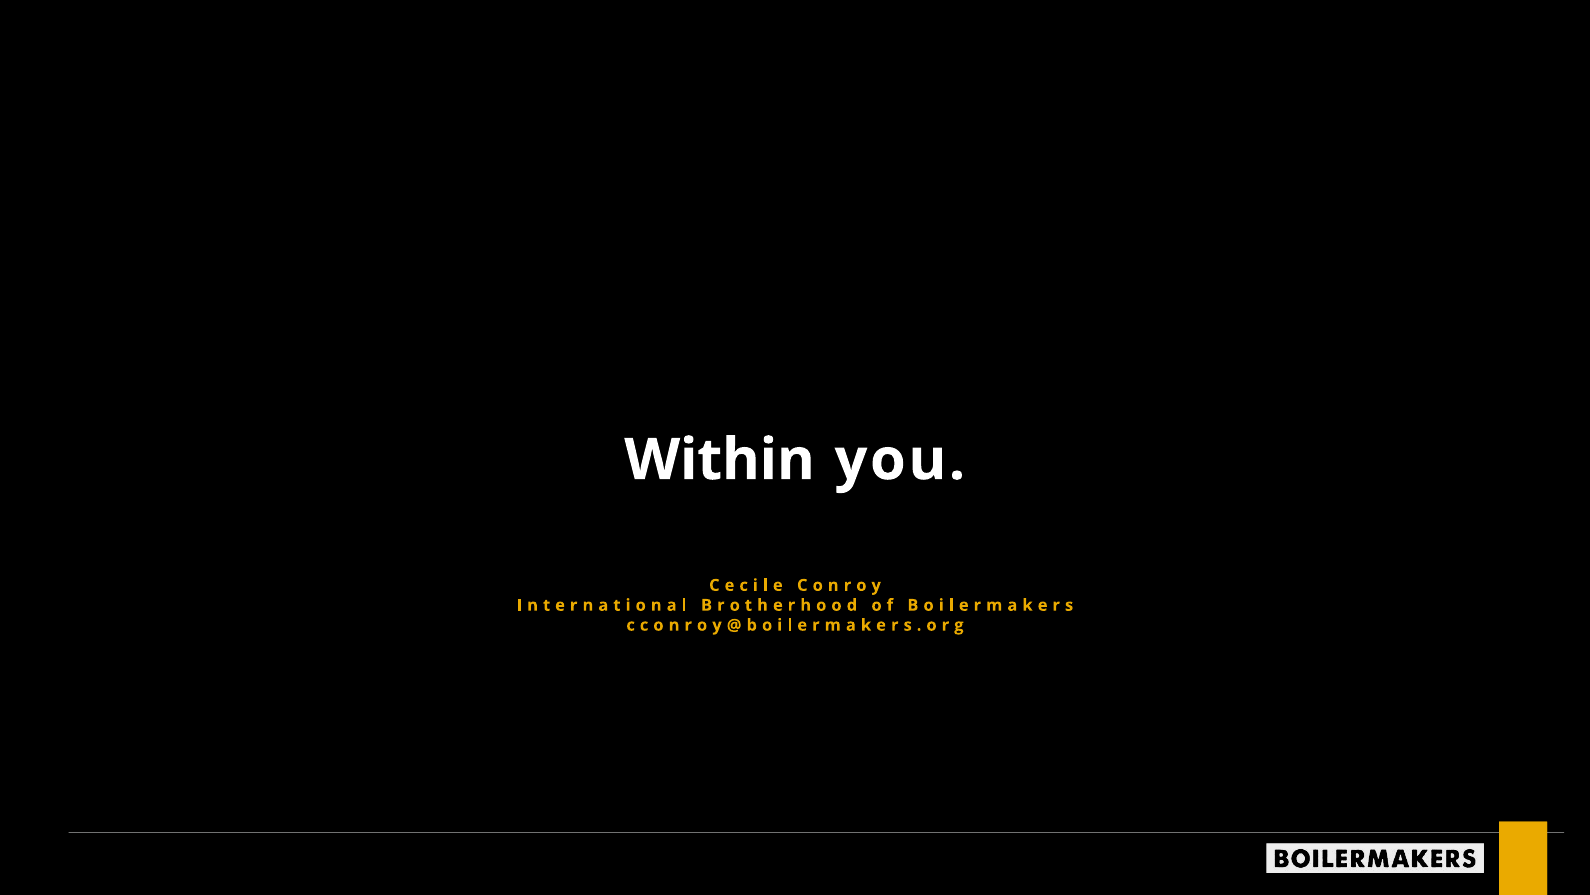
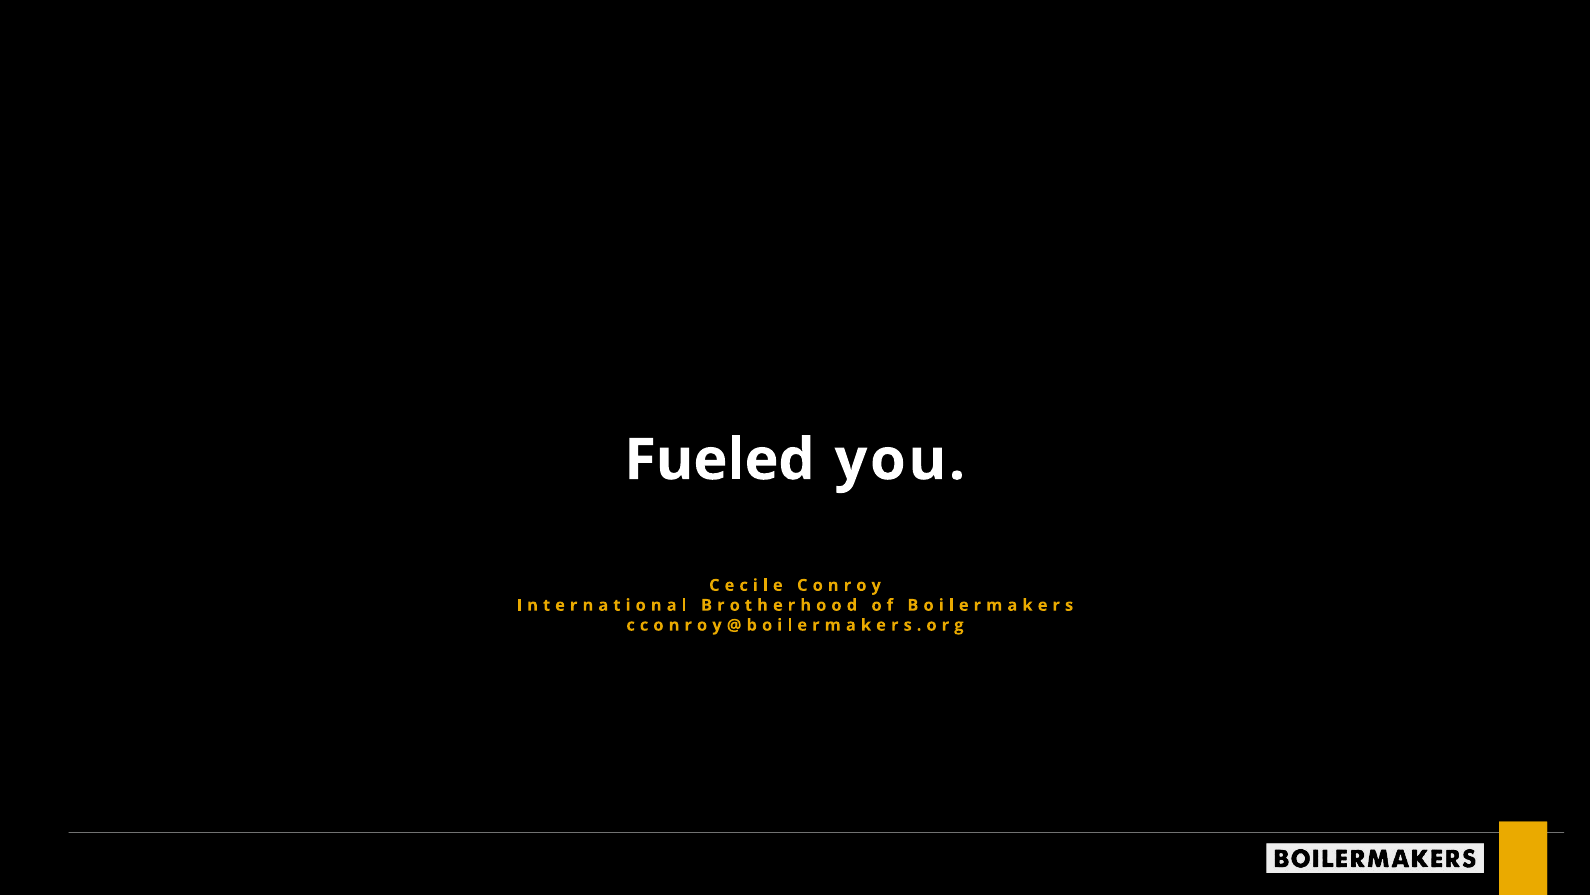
Within: Within -> Fueled
